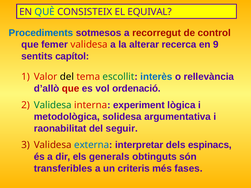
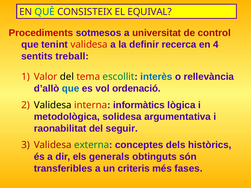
Procediments colour: blue -> red
recorregut: recorregut -> universitat
femer: femer -> tenint
alterar: alterar -> definir
9: 9 -> 4
capítol: capítol -> treball
que at (71, 89) colour: red -> blue
Validesa at (53, 105) colour: green -> black
experiment: experiment -> informàtics
externa colour: blue -> green
interpretar: interpretar -> conceptes
espinacs: espinacs -> històrics
